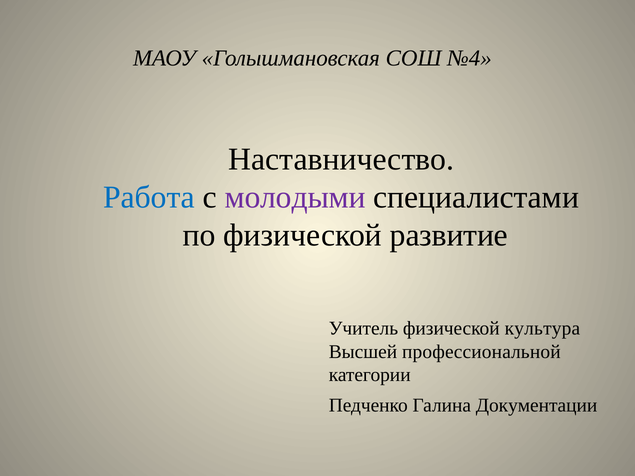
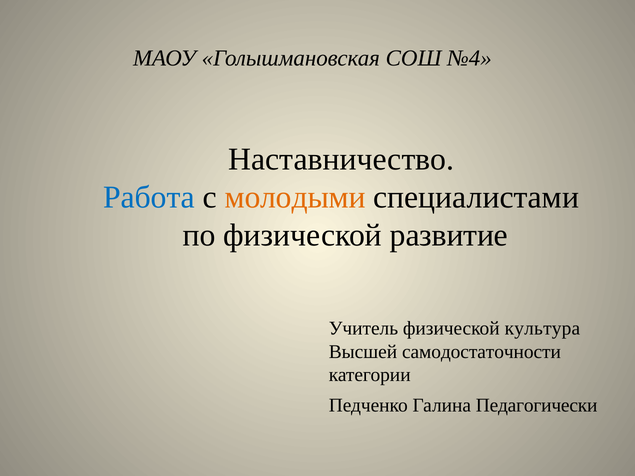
молодыми colour: purple -> orange
профессиональной: профессиональной -> самодостаточности
Документации: Документации -> Педагогически
